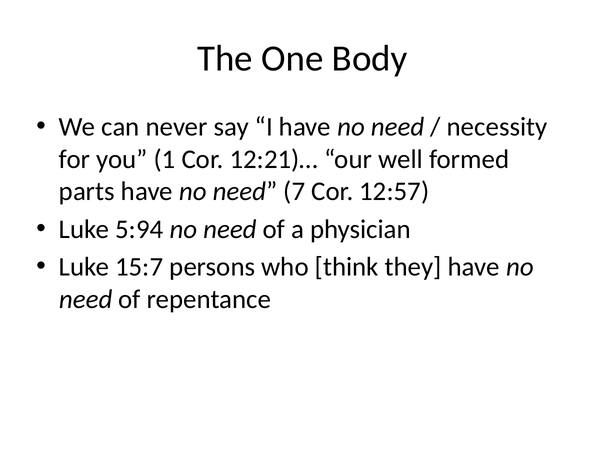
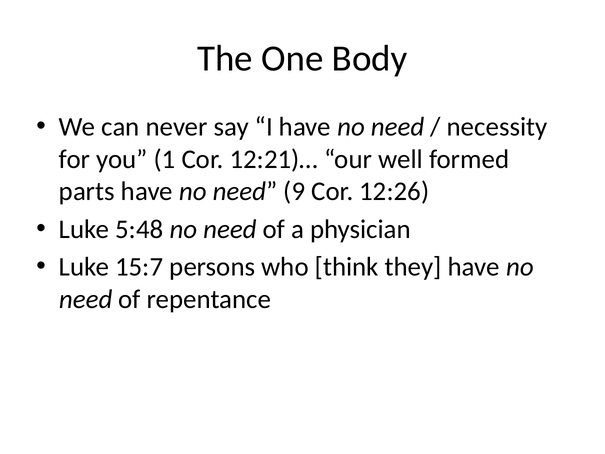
7: 7 -> 9
12:57: 12:57 -> 12:26
5:94: 5:94 -> 5:48
